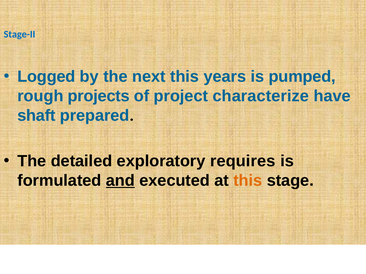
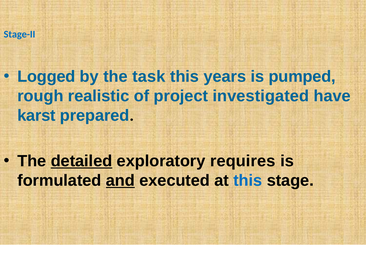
next: next -> task
projects: projects -> realistic
characterize: characterize -> investigated
shaft: shaft -> karst
detailed underline: none -> present
this at (248, 181) colour: orange -> blue
